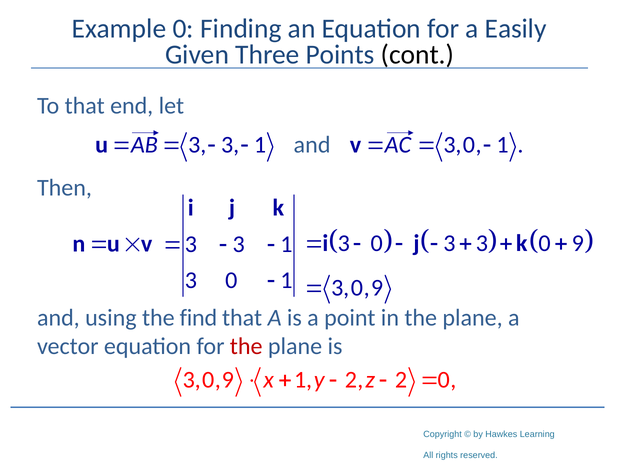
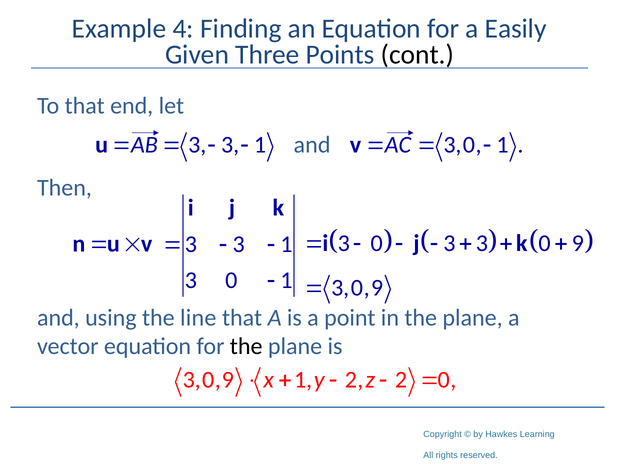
Example 0: 0 -> 4
find: find -> line
the at (246, 347) colour: red -> black
